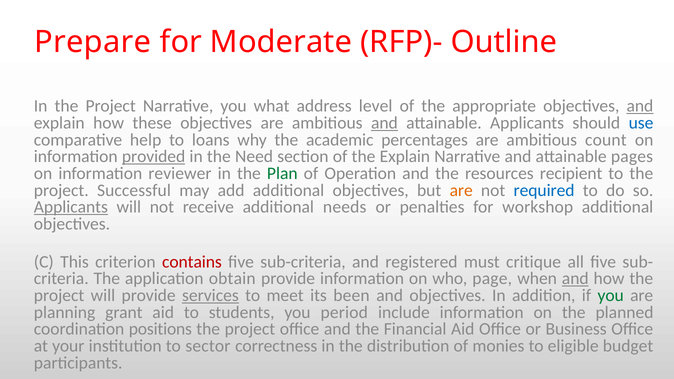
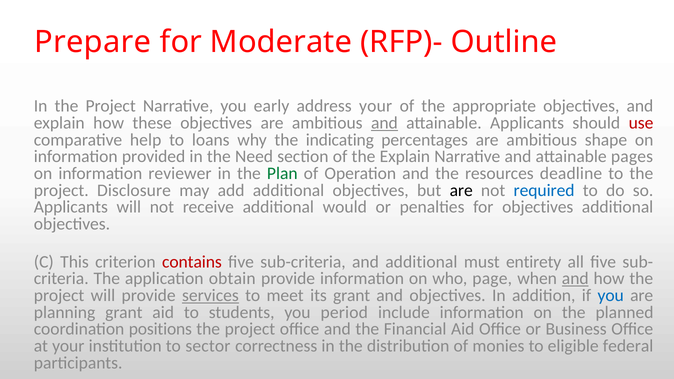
what: what -> early
address level: level -> your
and at (640, 106) underline: present -> none
use colour: blue -> red
academic: academic -> indicating
count: count -> shape
provided underline: present -> none
recipient: recipient -> deadline
Successful: Successful -> Disclosure
are at (461, 190) colour: orange -> black
Applicants at (71, 207) underline: present -> none
needs: needs -> would
for workshop: workshop -> objectives
and registered: registered -> additional
critique: critique -> entirety
its been: been -> grant
you at (611, 296) colour: green -> blue
budget: budget -> federal
